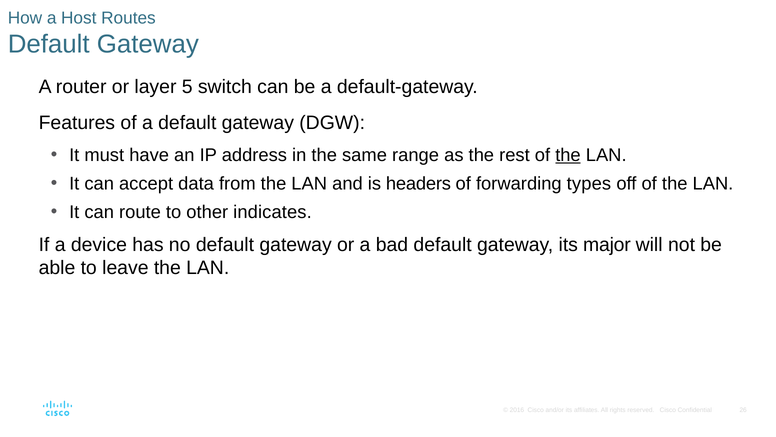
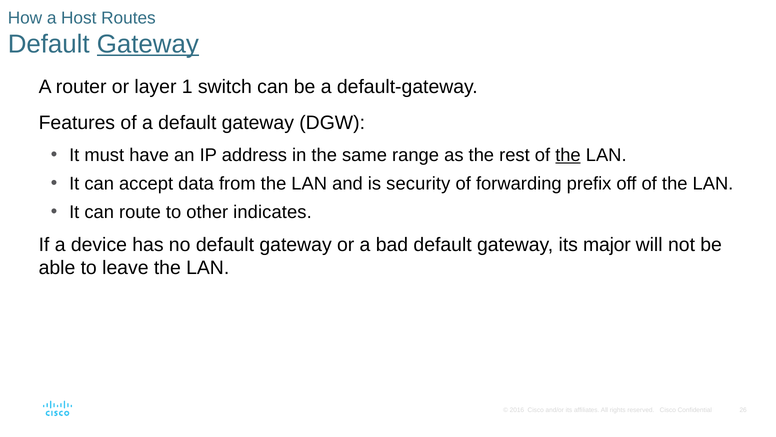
Gateway at (148, 44) underline: none -> present
5: 5 -> 1
headers: headers -> security
types: types -> prefix
